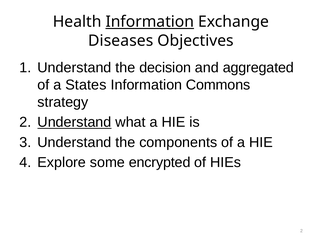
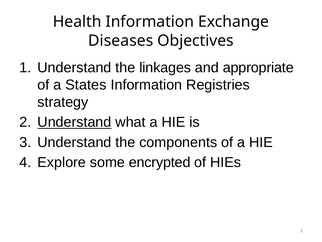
Information at (150, 22) underline: present -> none
decision: decision -> linkages
aggregated: aggregated -> appropriate
Commons: Commons -> Registries
